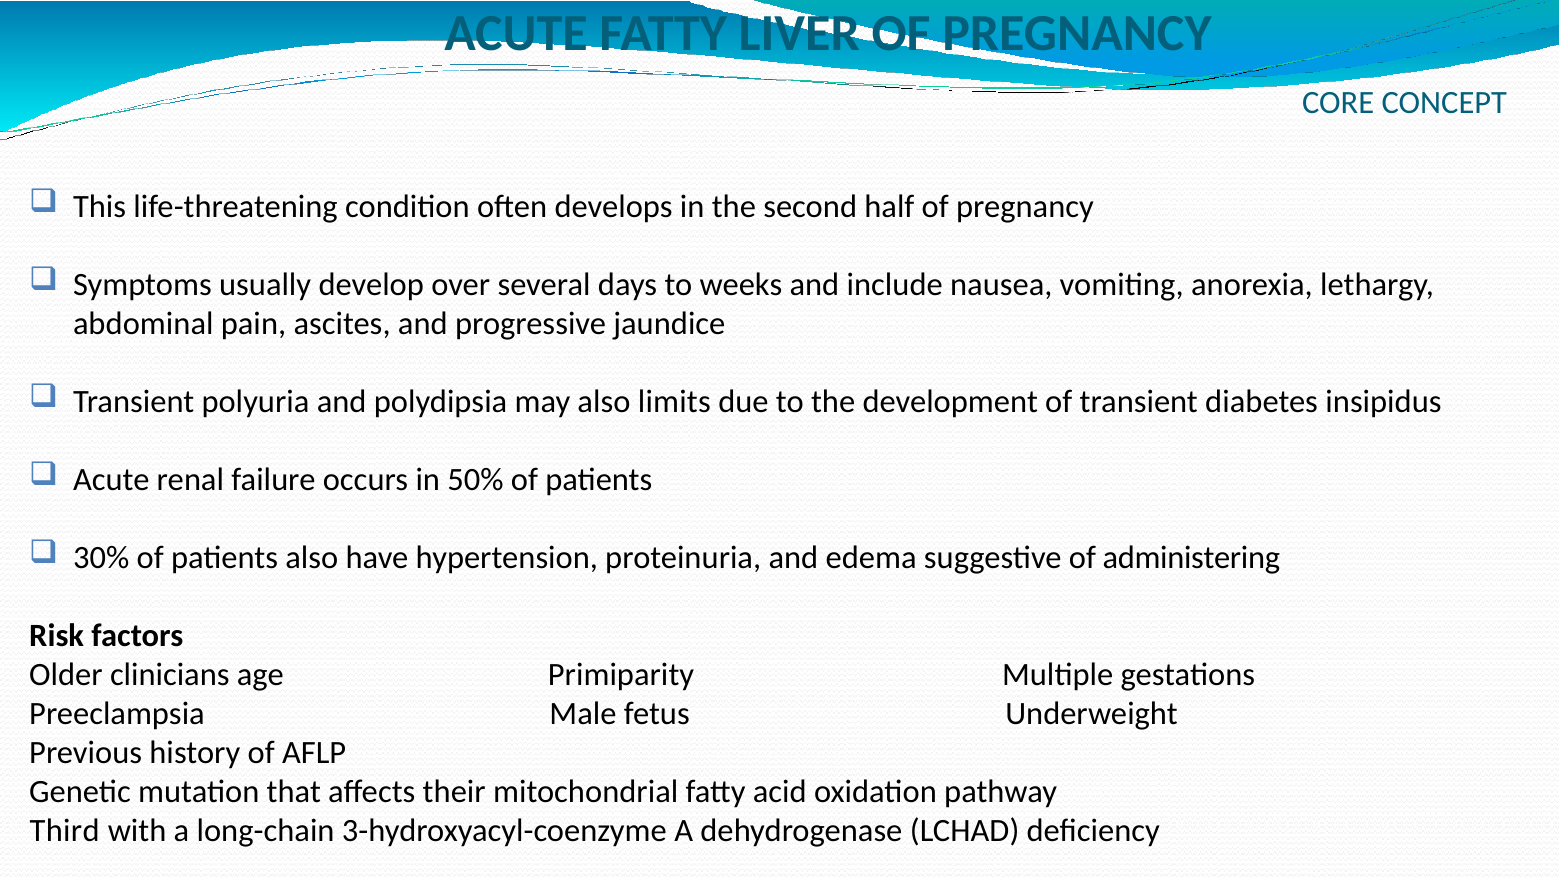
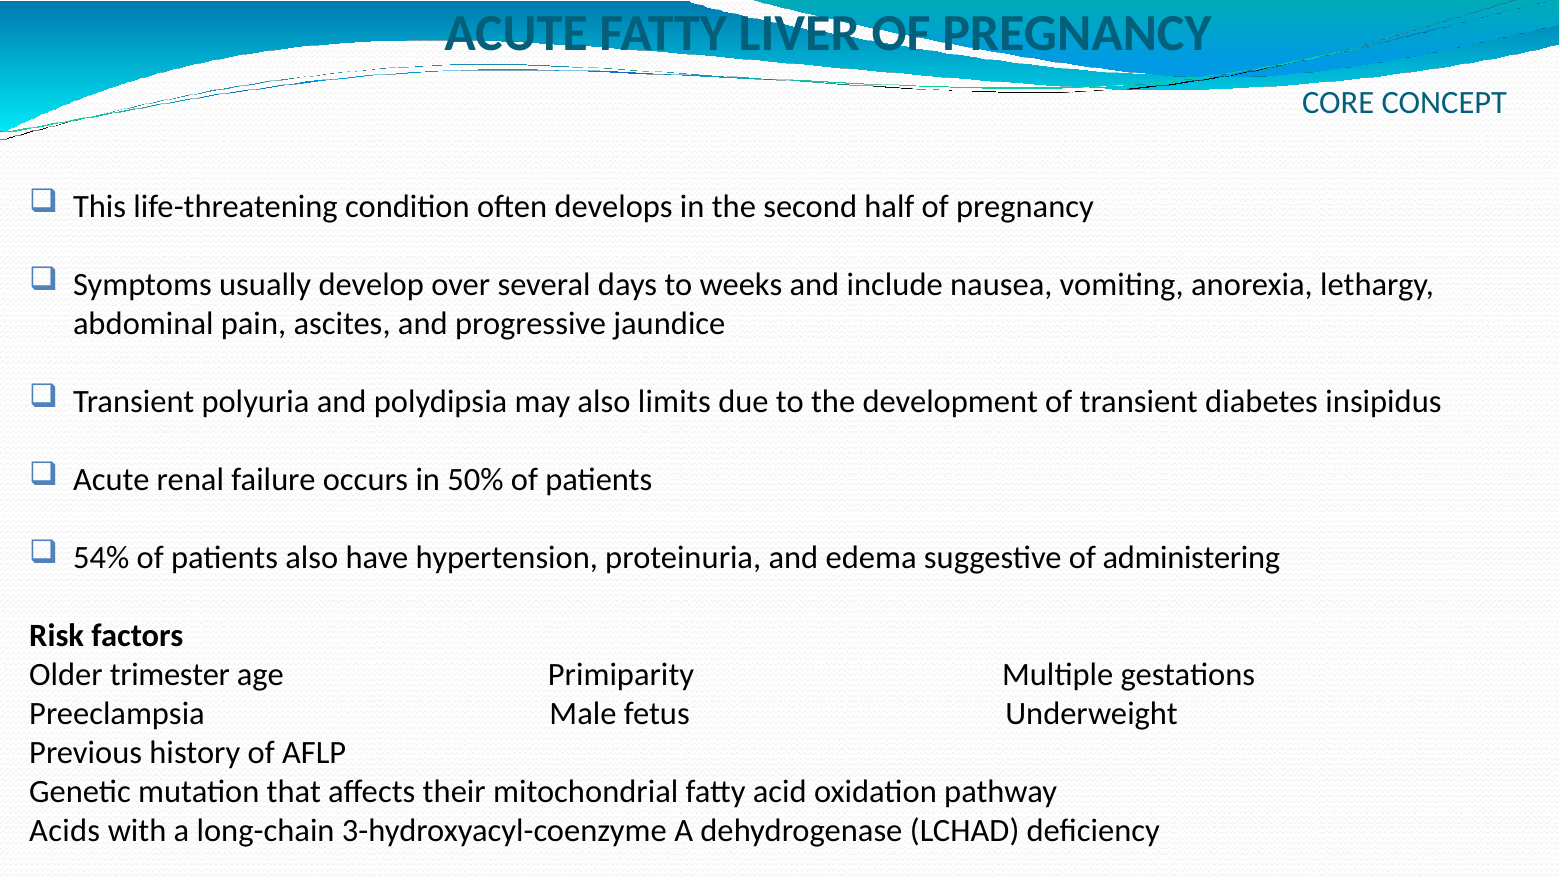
30%: 30% -> 54%
clinicians: clinicians -> trimester
Third: Third -> Acids
